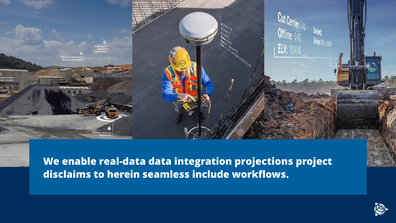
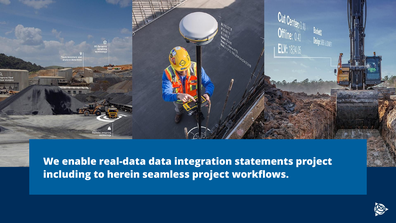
projections: projections -> statements
disclaims: disclaims -> including
seamless include: include -> project
